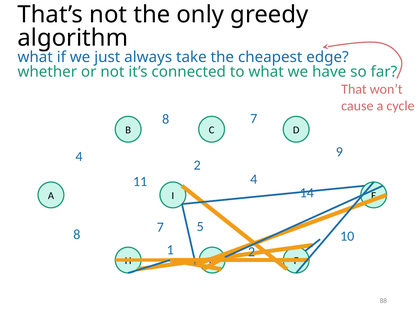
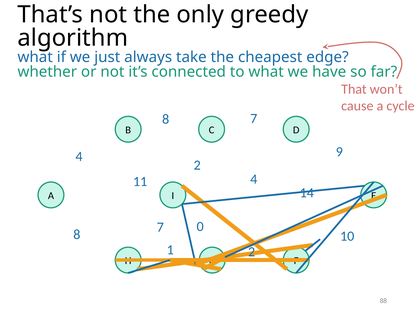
5: 5 -> 0
